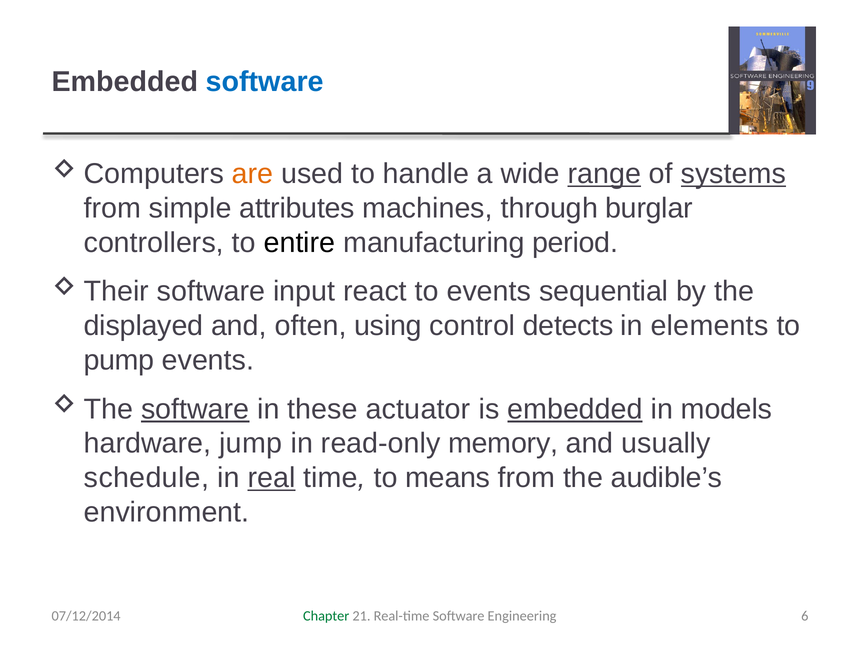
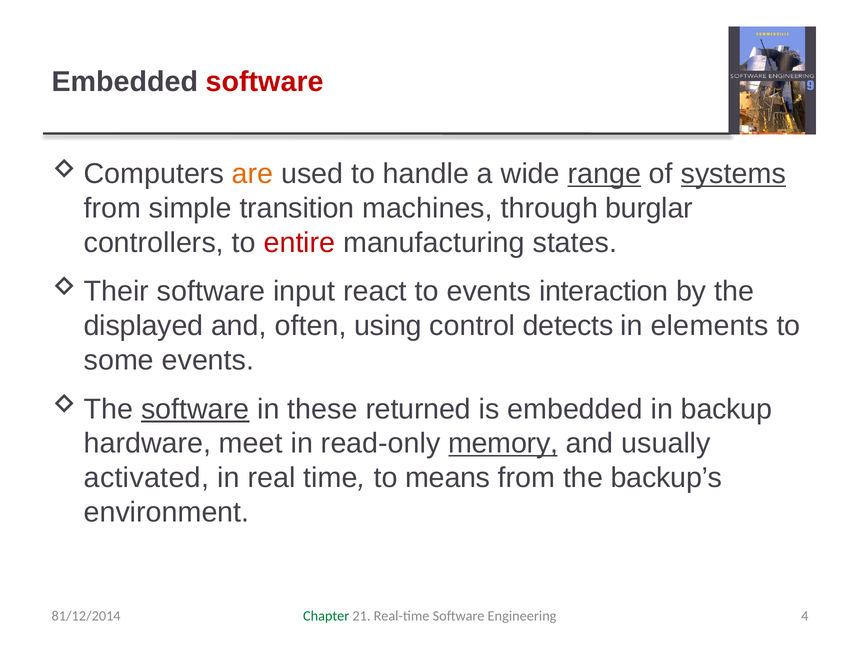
software at (265, 82) colour: blue -> red
attributes: attributes -> transition
entire colour: black -> red
period: period -> states
sequential: sequential -> interaction
pump: pump -> some
actuator: actuator -> returned
embedded at (575, 409) underline: present -> none
models: models -> backup
jump: jump -> meet
memory underline: none -> present
schedule: schedule -> activated
real underline: present -> none
audible’s: audible’s -> backup’s
6: 6 -> 4
07/12/2014: 07/12/2014 -> 81/12/2014
